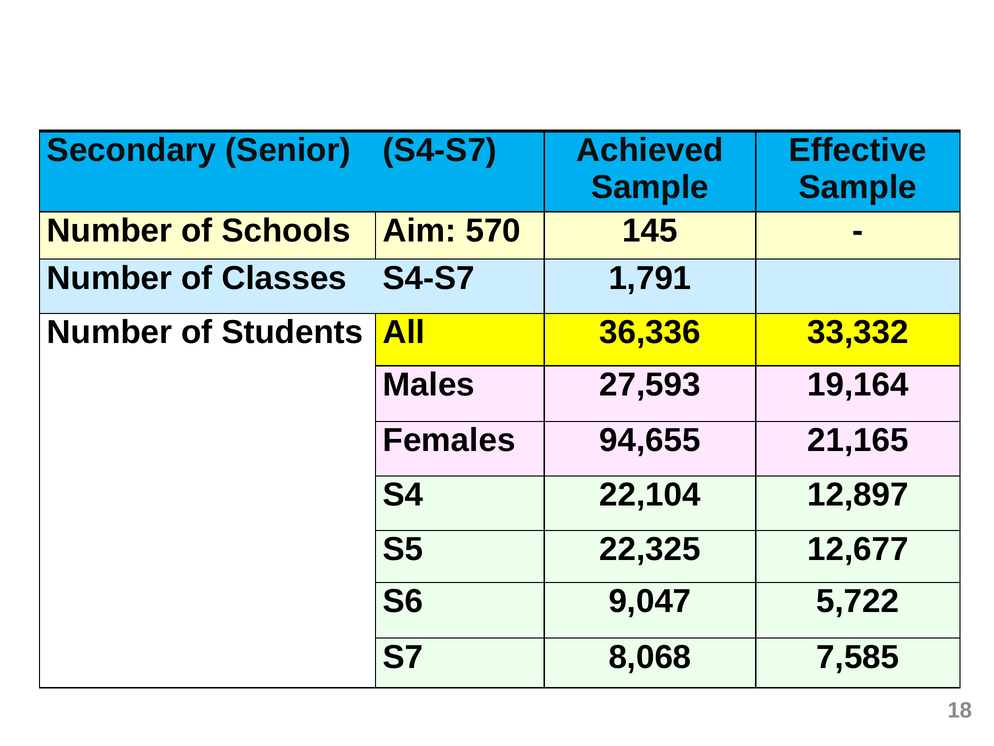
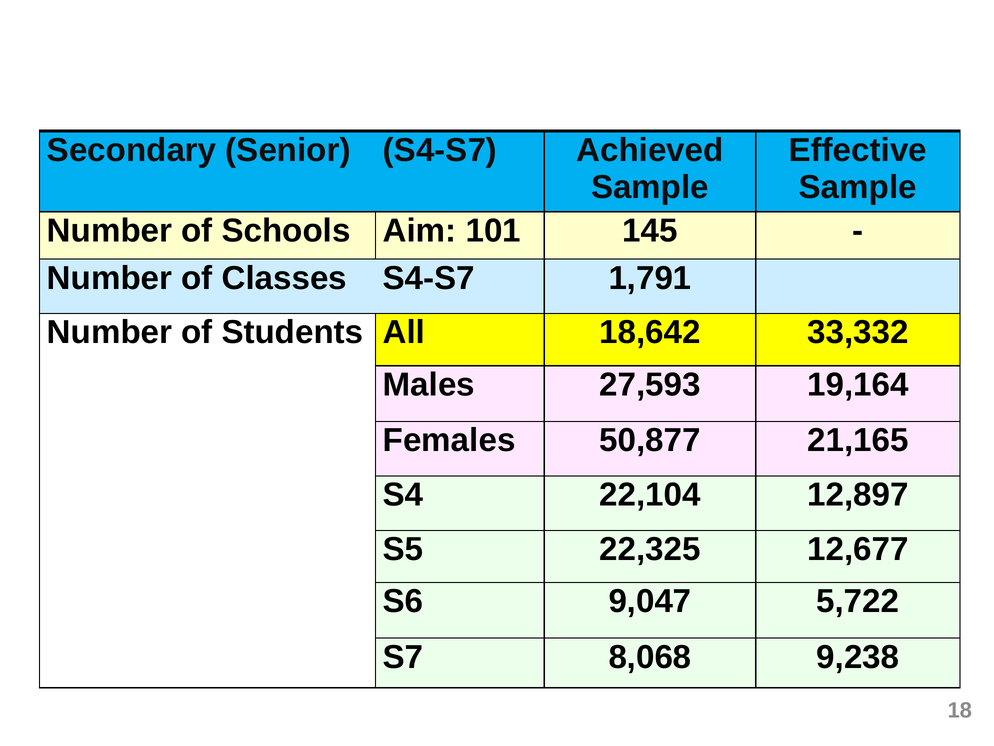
570: 570 -> 101
36,336: 36,336 -> 18,642
94,655: 94,655 -> 50,877
7,585: 7,585 -> 9,238
